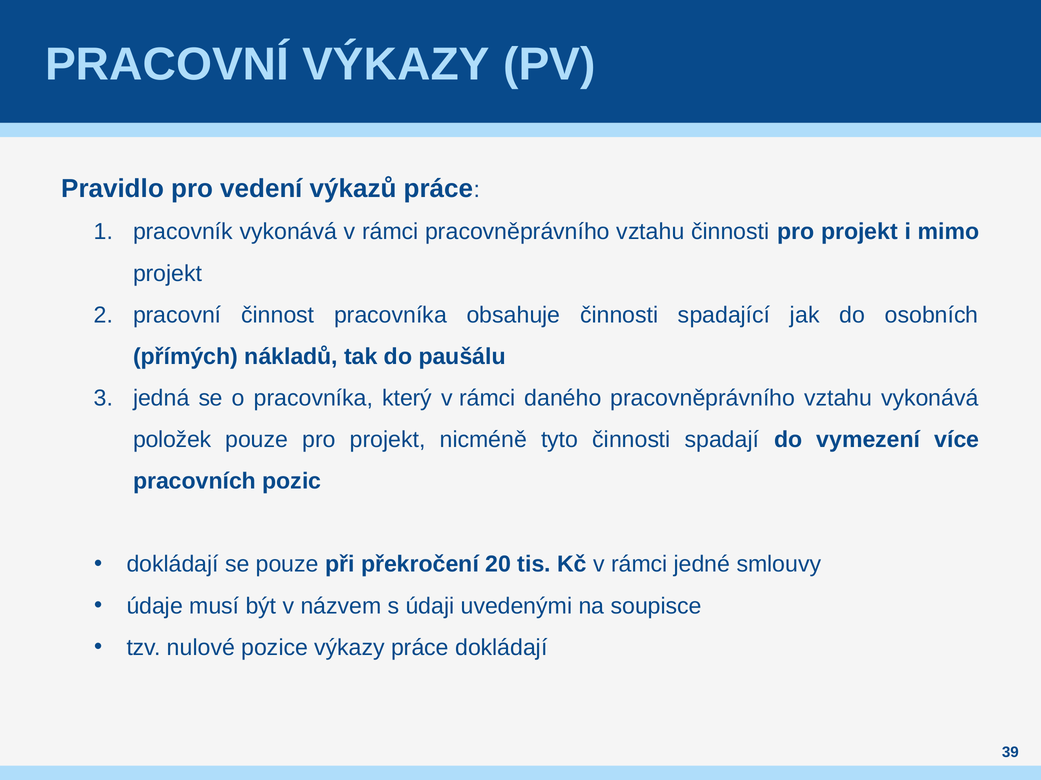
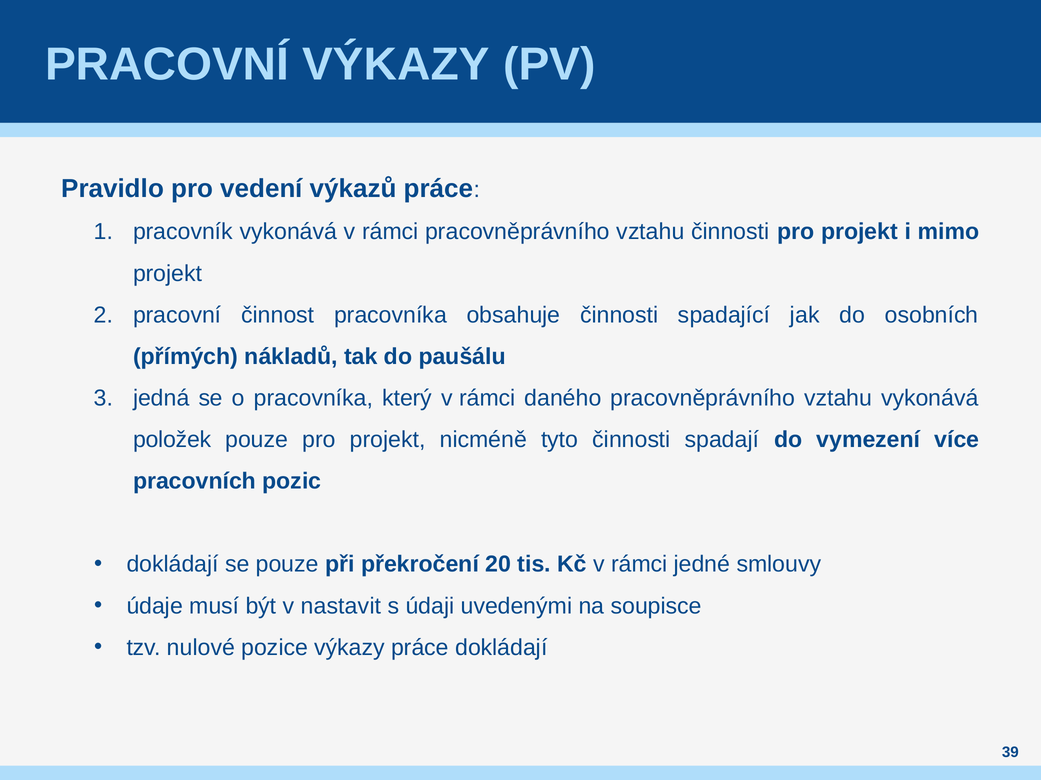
názvem: názvem -> nastavit
